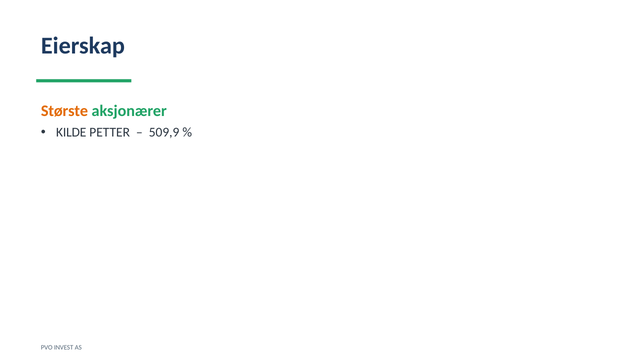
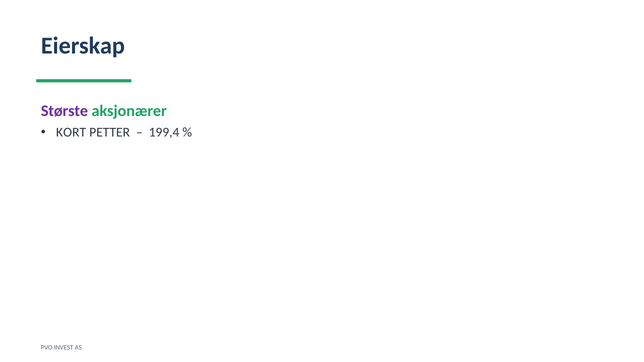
Største colour: orange -> purple
KILDE: KILDE -> KORT
509,9: 509,9 -> 199,4
